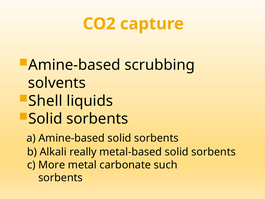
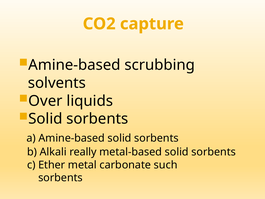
Shell: Shell -> Over
More: More -> Ether
